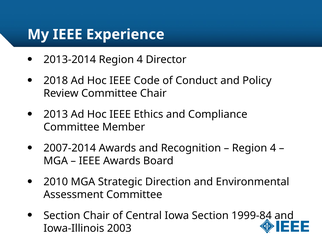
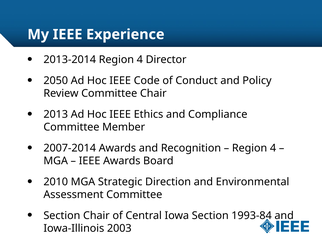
2018: 2018 -> 2050
1999-84: 1999-84 -> 1993-84
